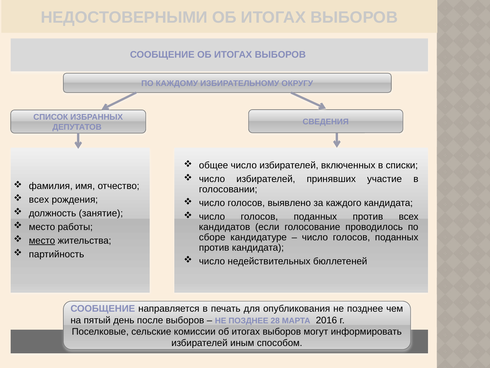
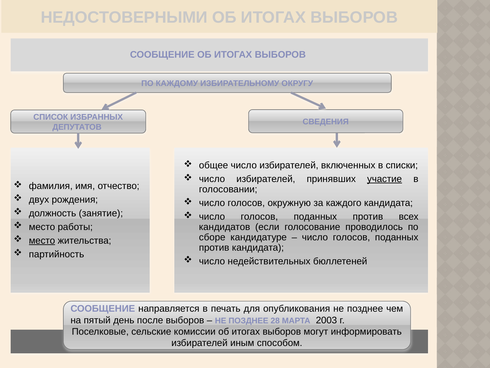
участие underline: none -> present
всех at (39, 199): всех -> двух
выявлено: выявлено -> окружную
2016: 2016 -> 2003
